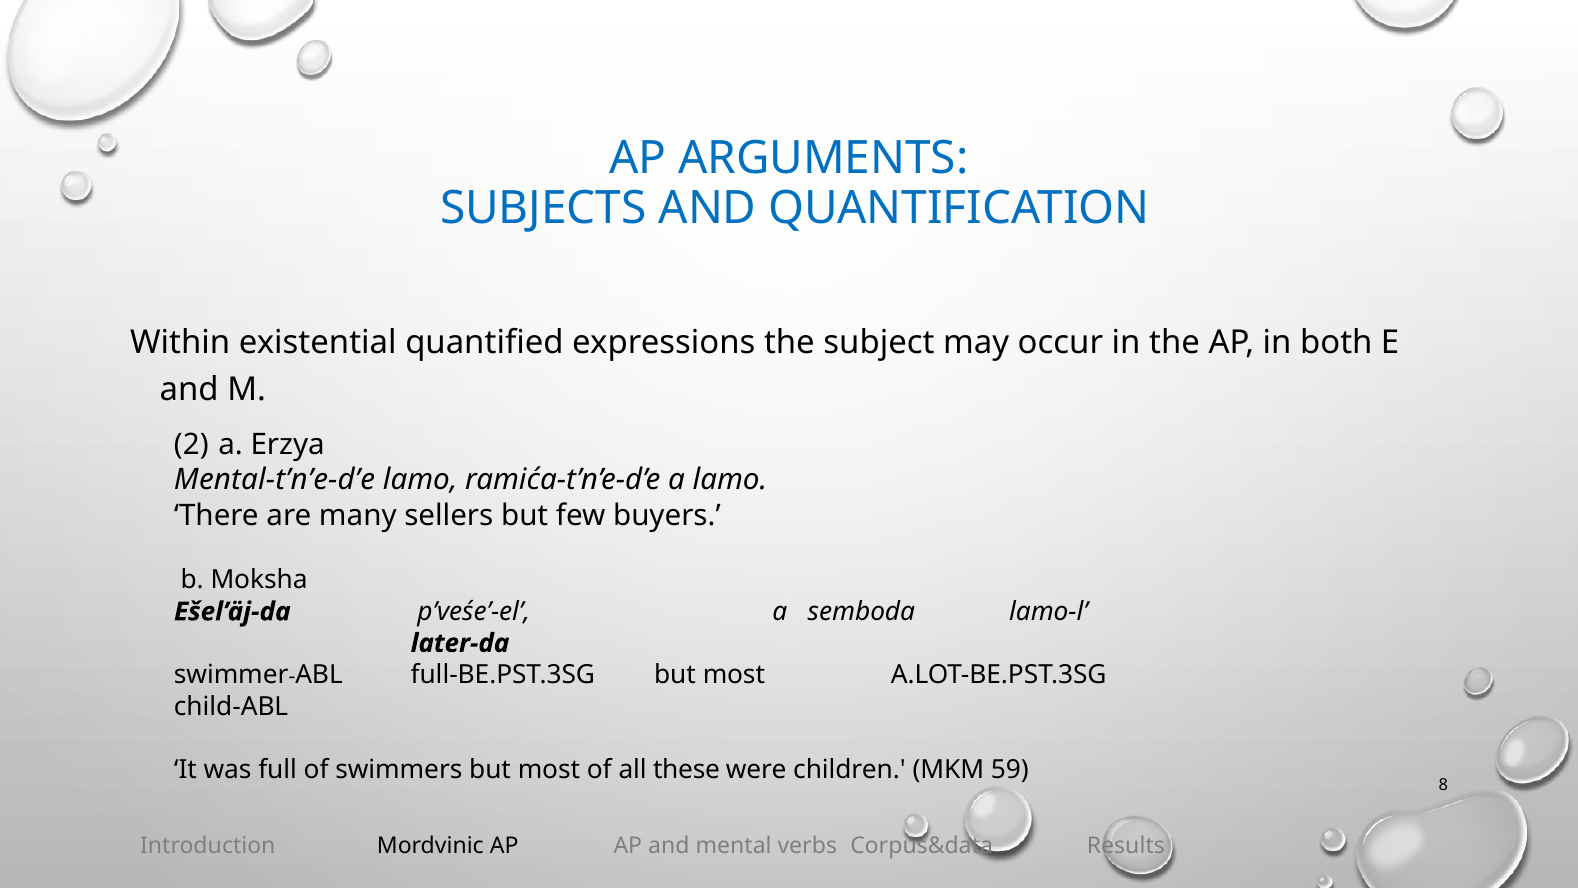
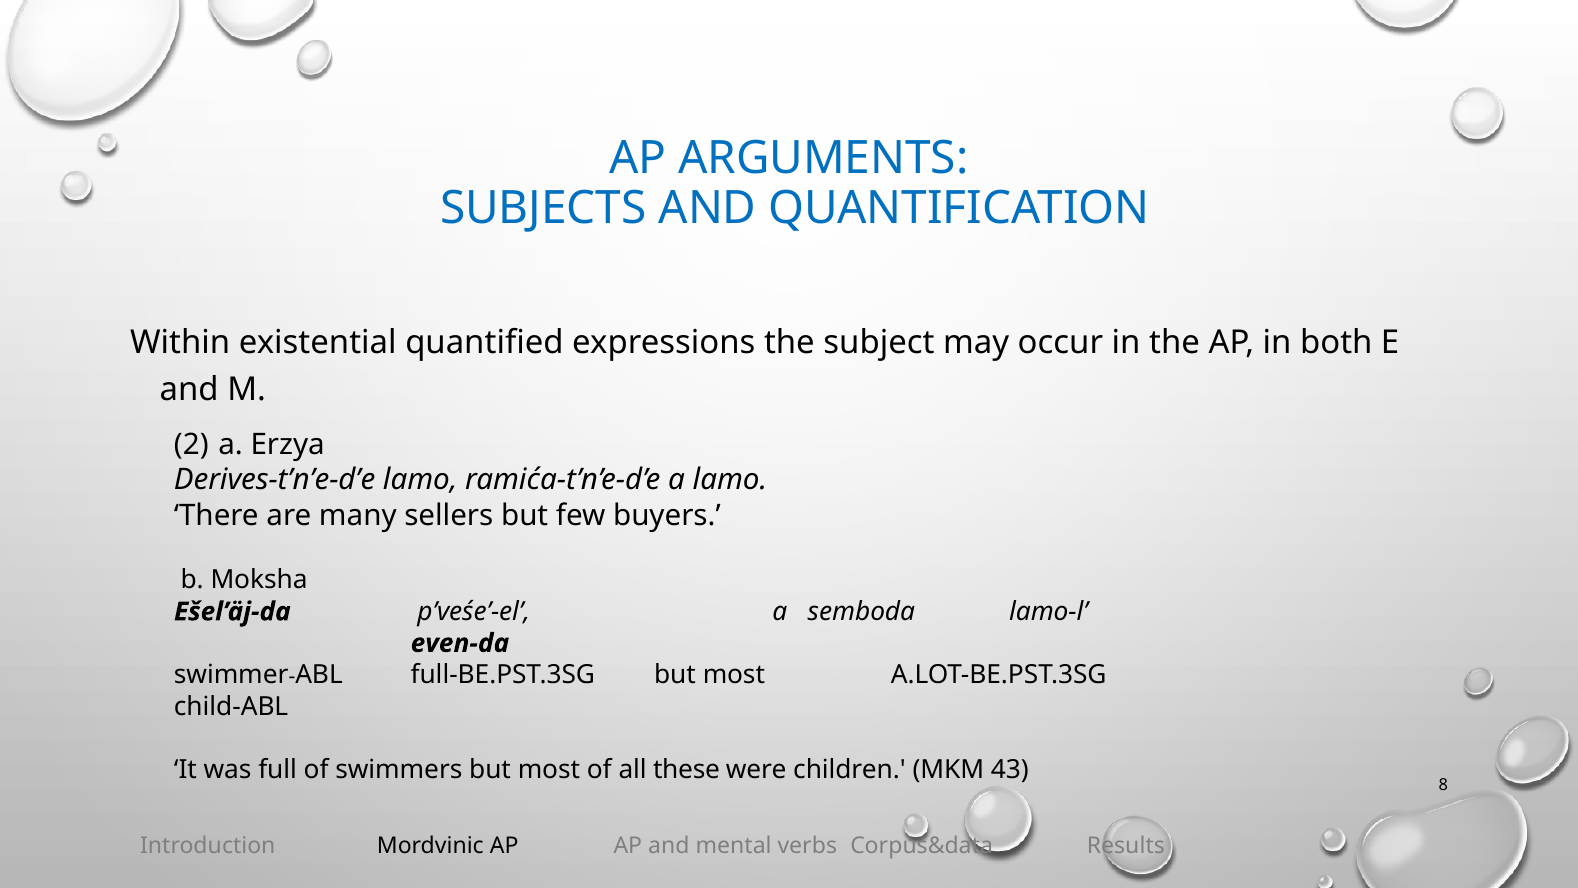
Mental-t’n’e-d’e: Mental-t’n’e-d’e -> Derives-t’n’e-d’e
later-da: later-da -> even-da
59: 59 -> 43
